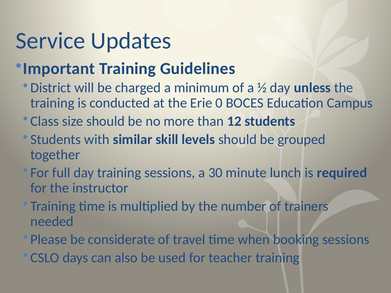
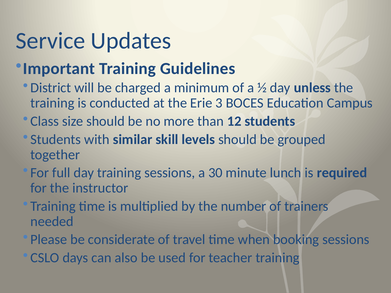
0: 0 -> 3
